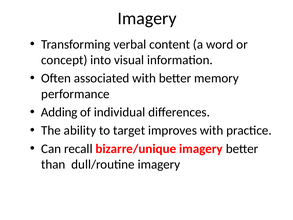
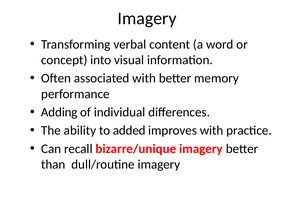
target: target -> added
